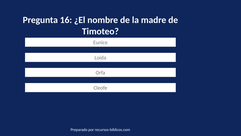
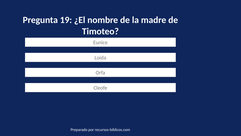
16: 16 -> 19
